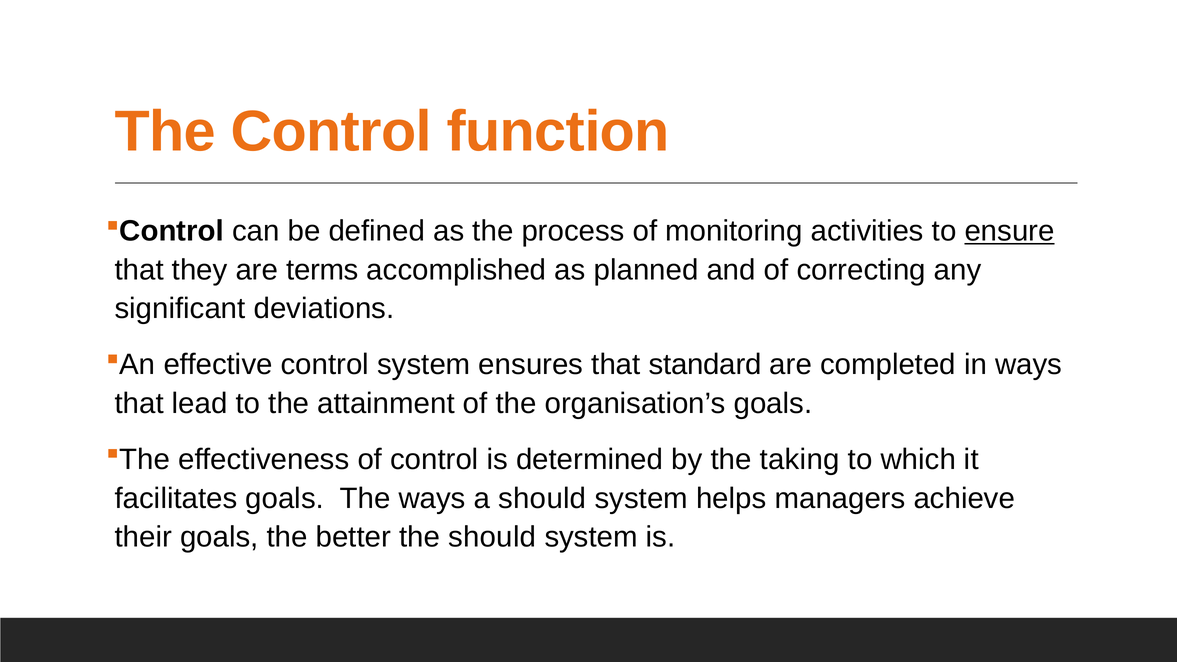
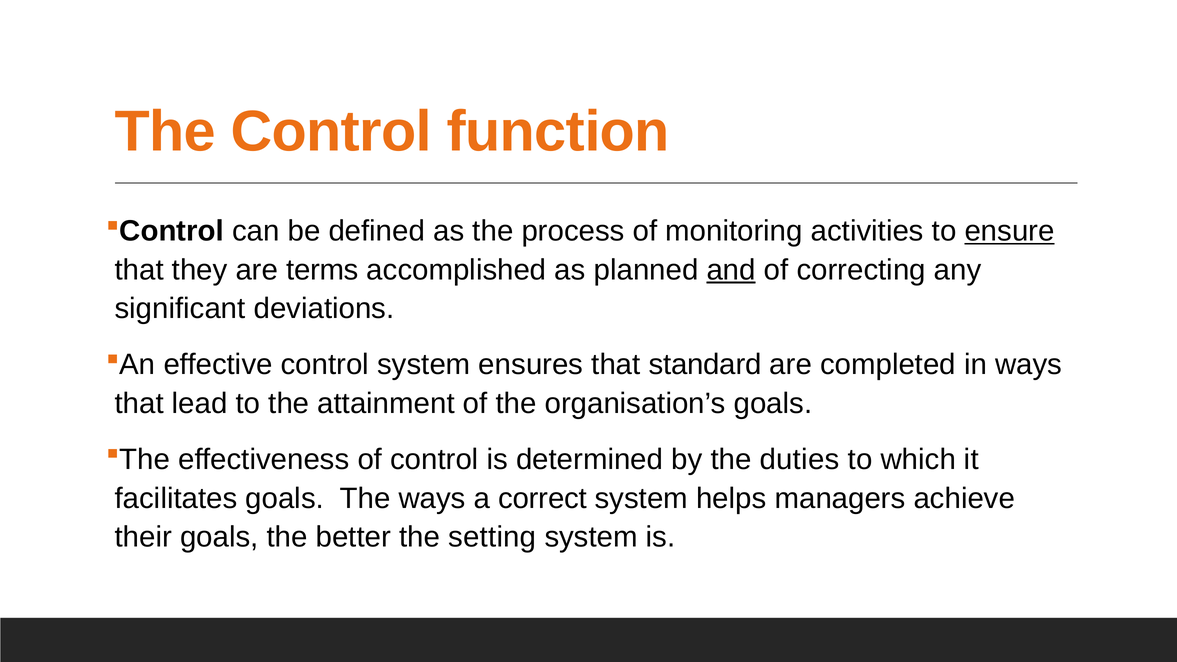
and underline: none -> present
taking: taking -> duties
a should: should -> correct
the should: should -> setting
